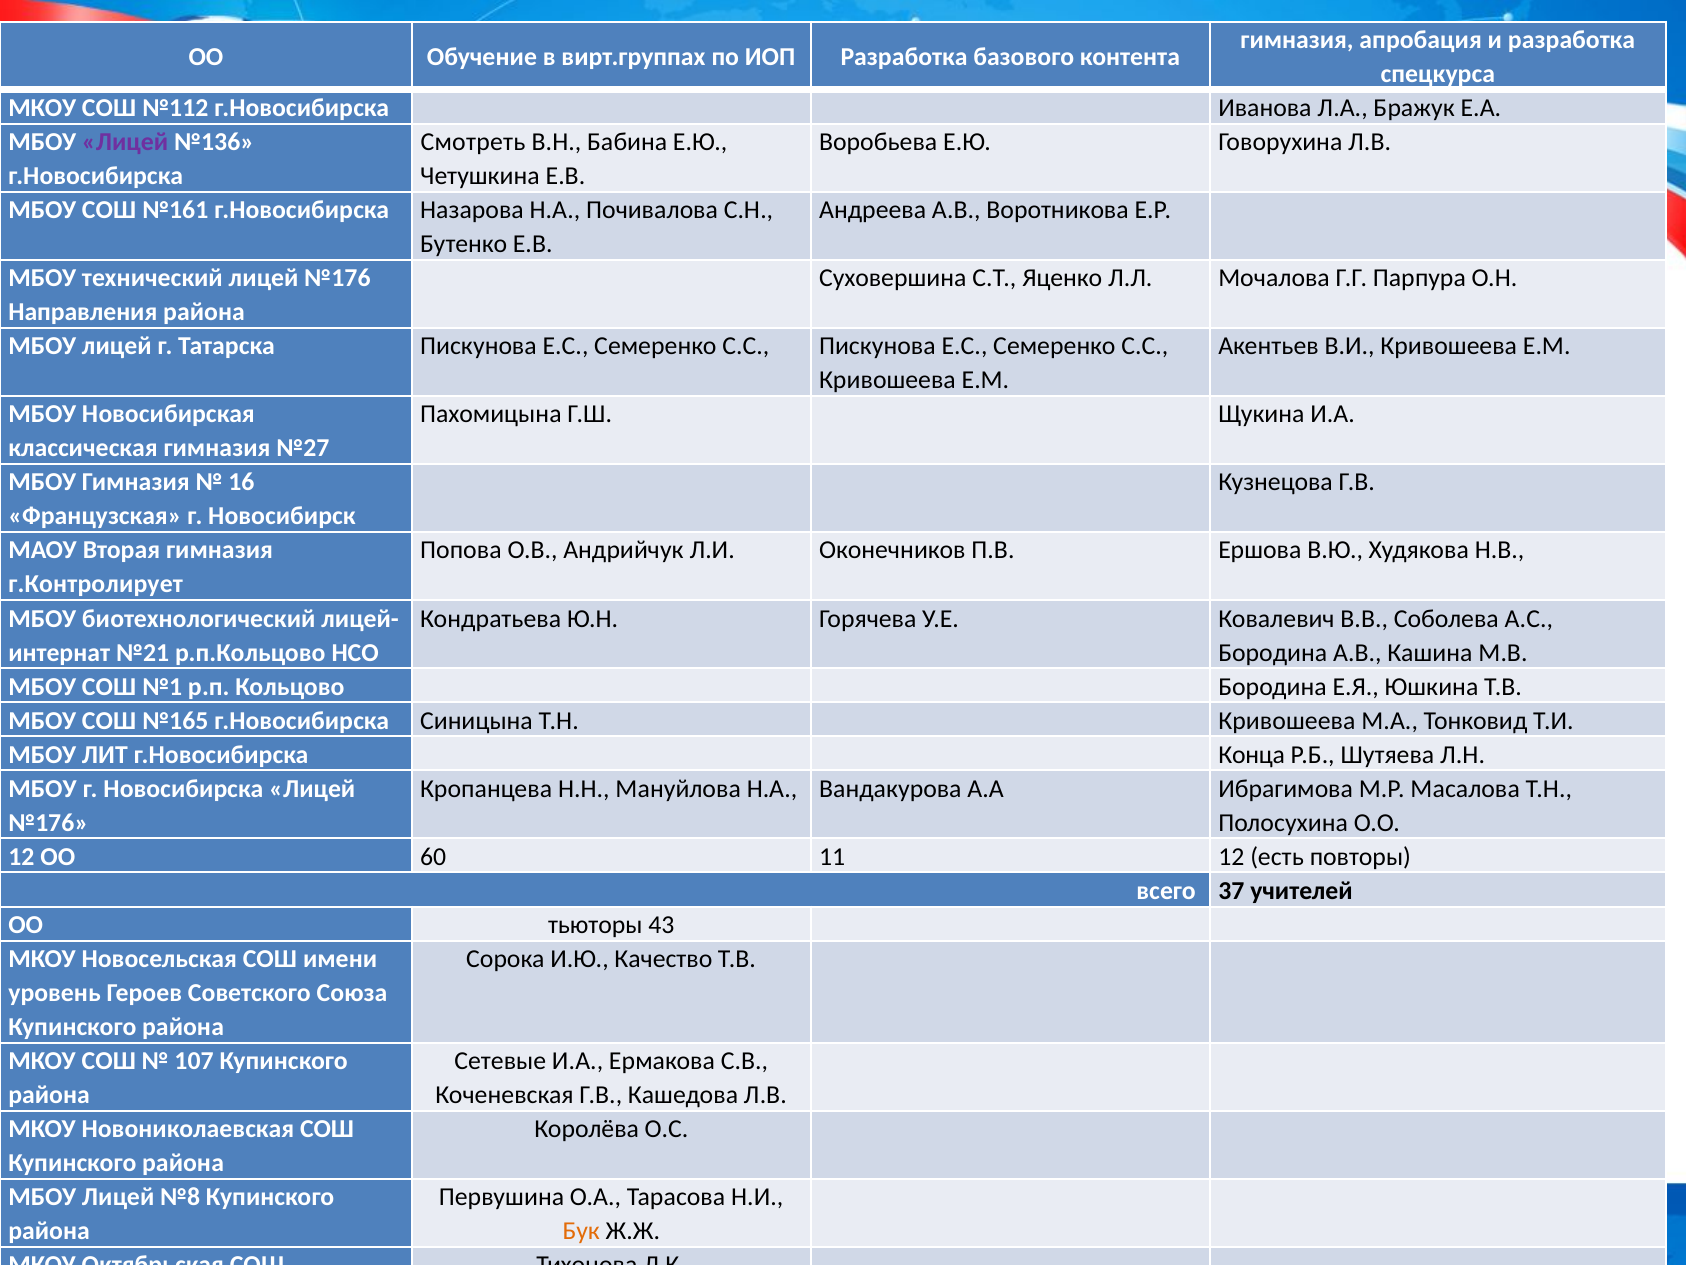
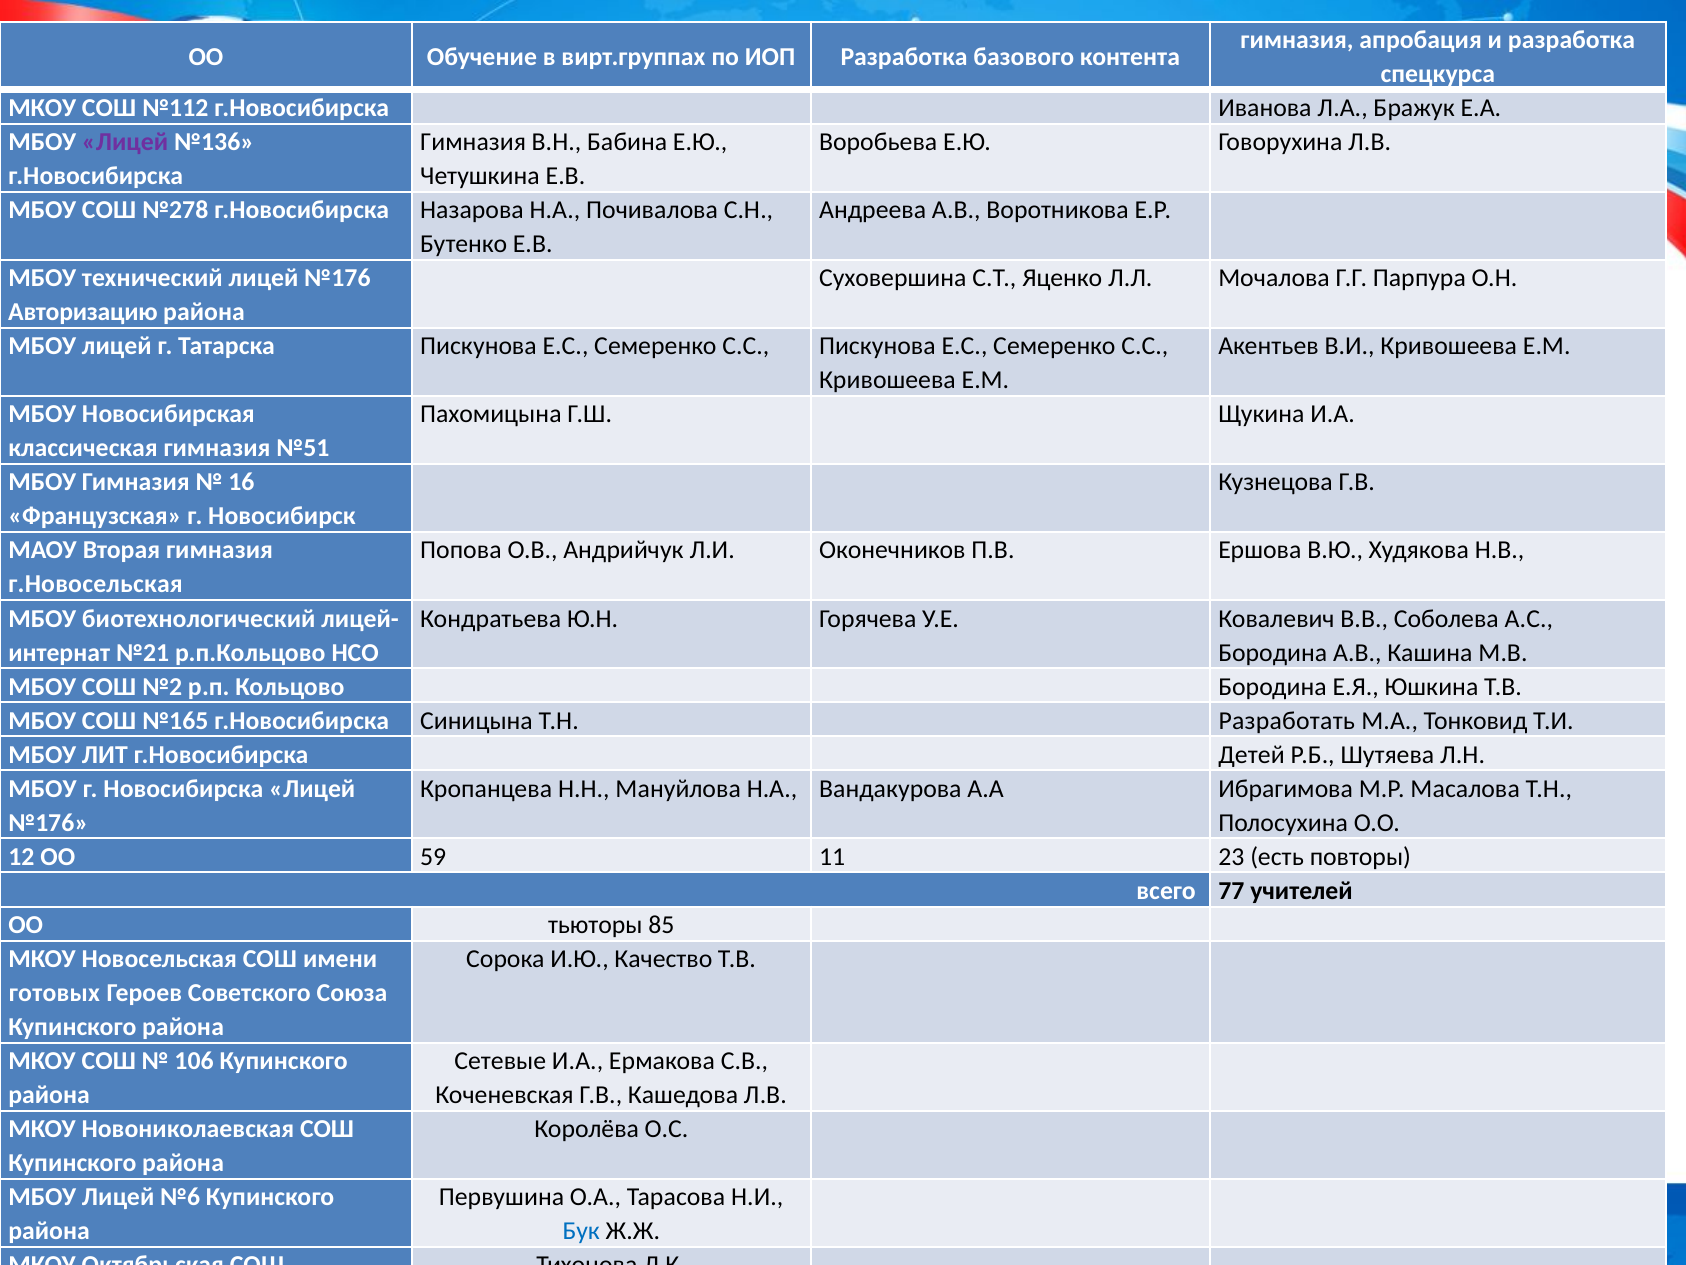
Смотреть at (473, 142): Смотреть -> Гимназия
№161: №161 -> №278
Направления: Направления -> Авторизацию
№27: №27 -> №51
г.Контролирует: г.Контролирует -> г.Новосельская
№1: №1 -> №2
Т.Н Кривошеева: Кривошеева -> Разработать
Конца: Конца -> Детей
60: 60 -> 59
11 12: 12 -> 23
37: 37 -> 77
43: 43 -> 85
уровень: уровень -> готовых
107: 107 -> 106
№8: №8 -> №6
Бук colour: orange -> blue
